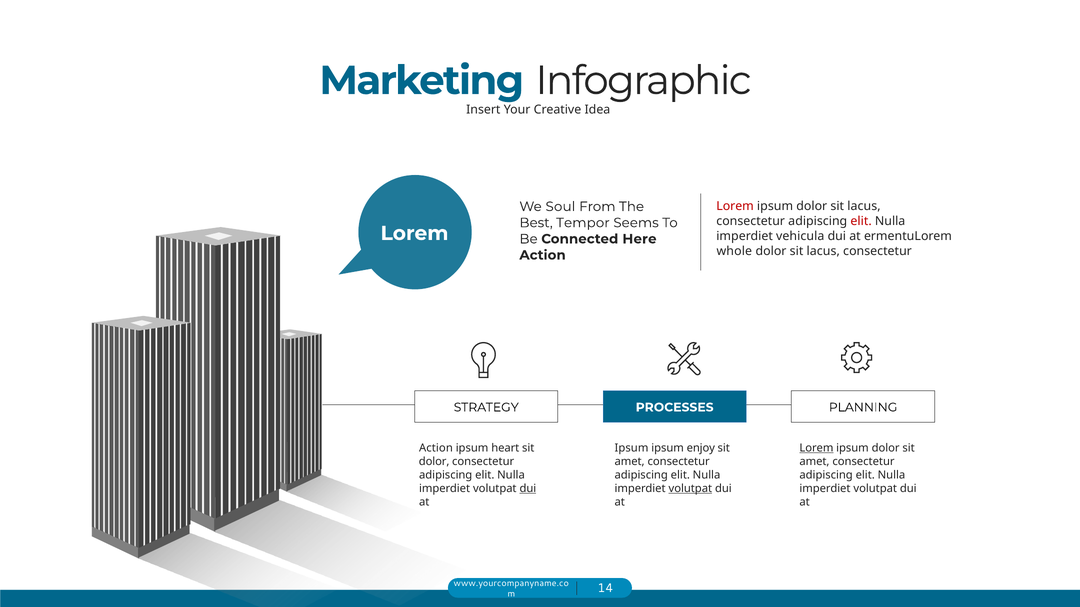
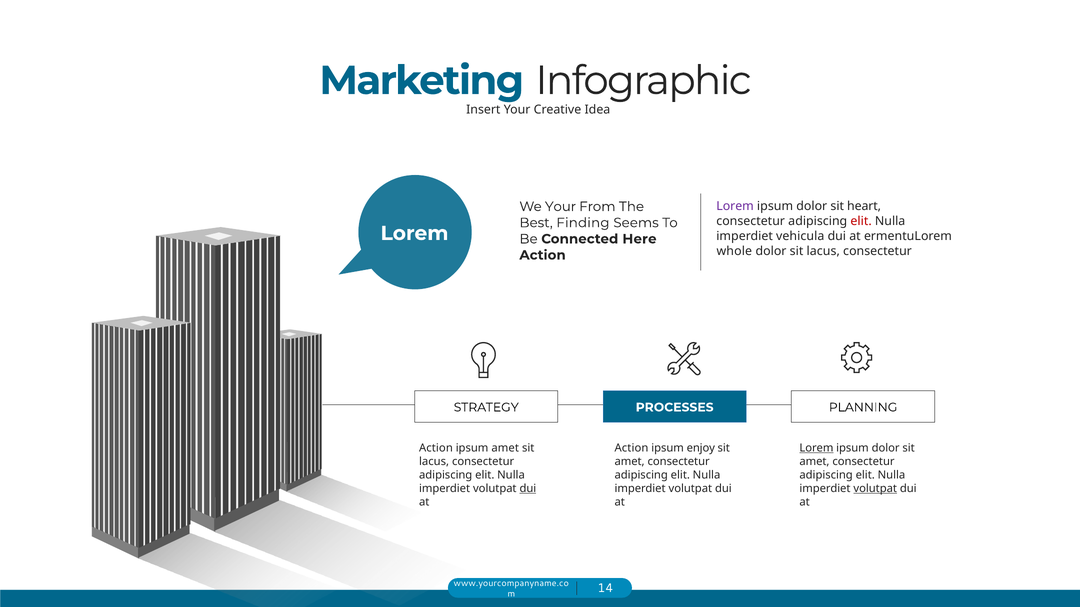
Lorem at (735, 207) colour: red -> purple
ipsum dolor sit lacus: lacus -> heart
We Soul: Soul -> Your
Tempor: Tempor -> Finding
ipsum heart: heart -> amet
Ipsum at (631, 448): Ipsum -> Action
dolor at (434, 462): dolor -> lacus
volutpat at (690, 489) underline: present -> none
volutpat at (875, 489) underline: none -> present
